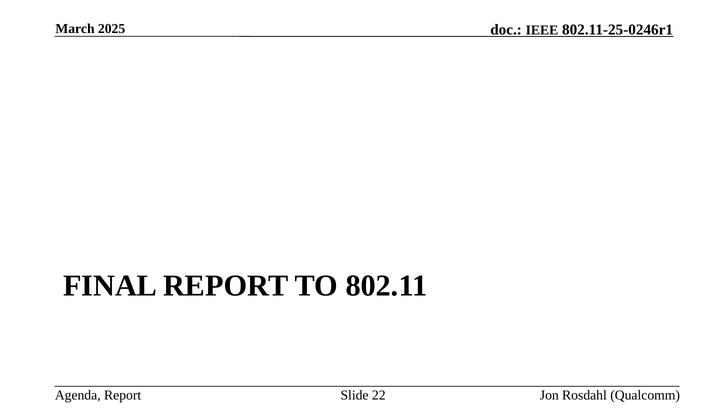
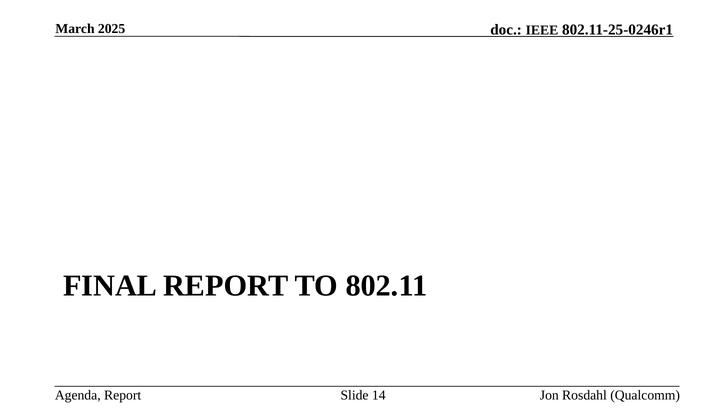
22: 22 -> 14
